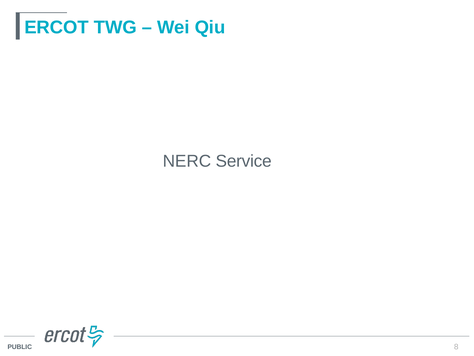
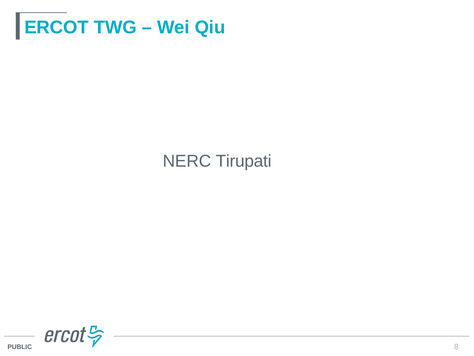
Service: Service -> Tirupati
